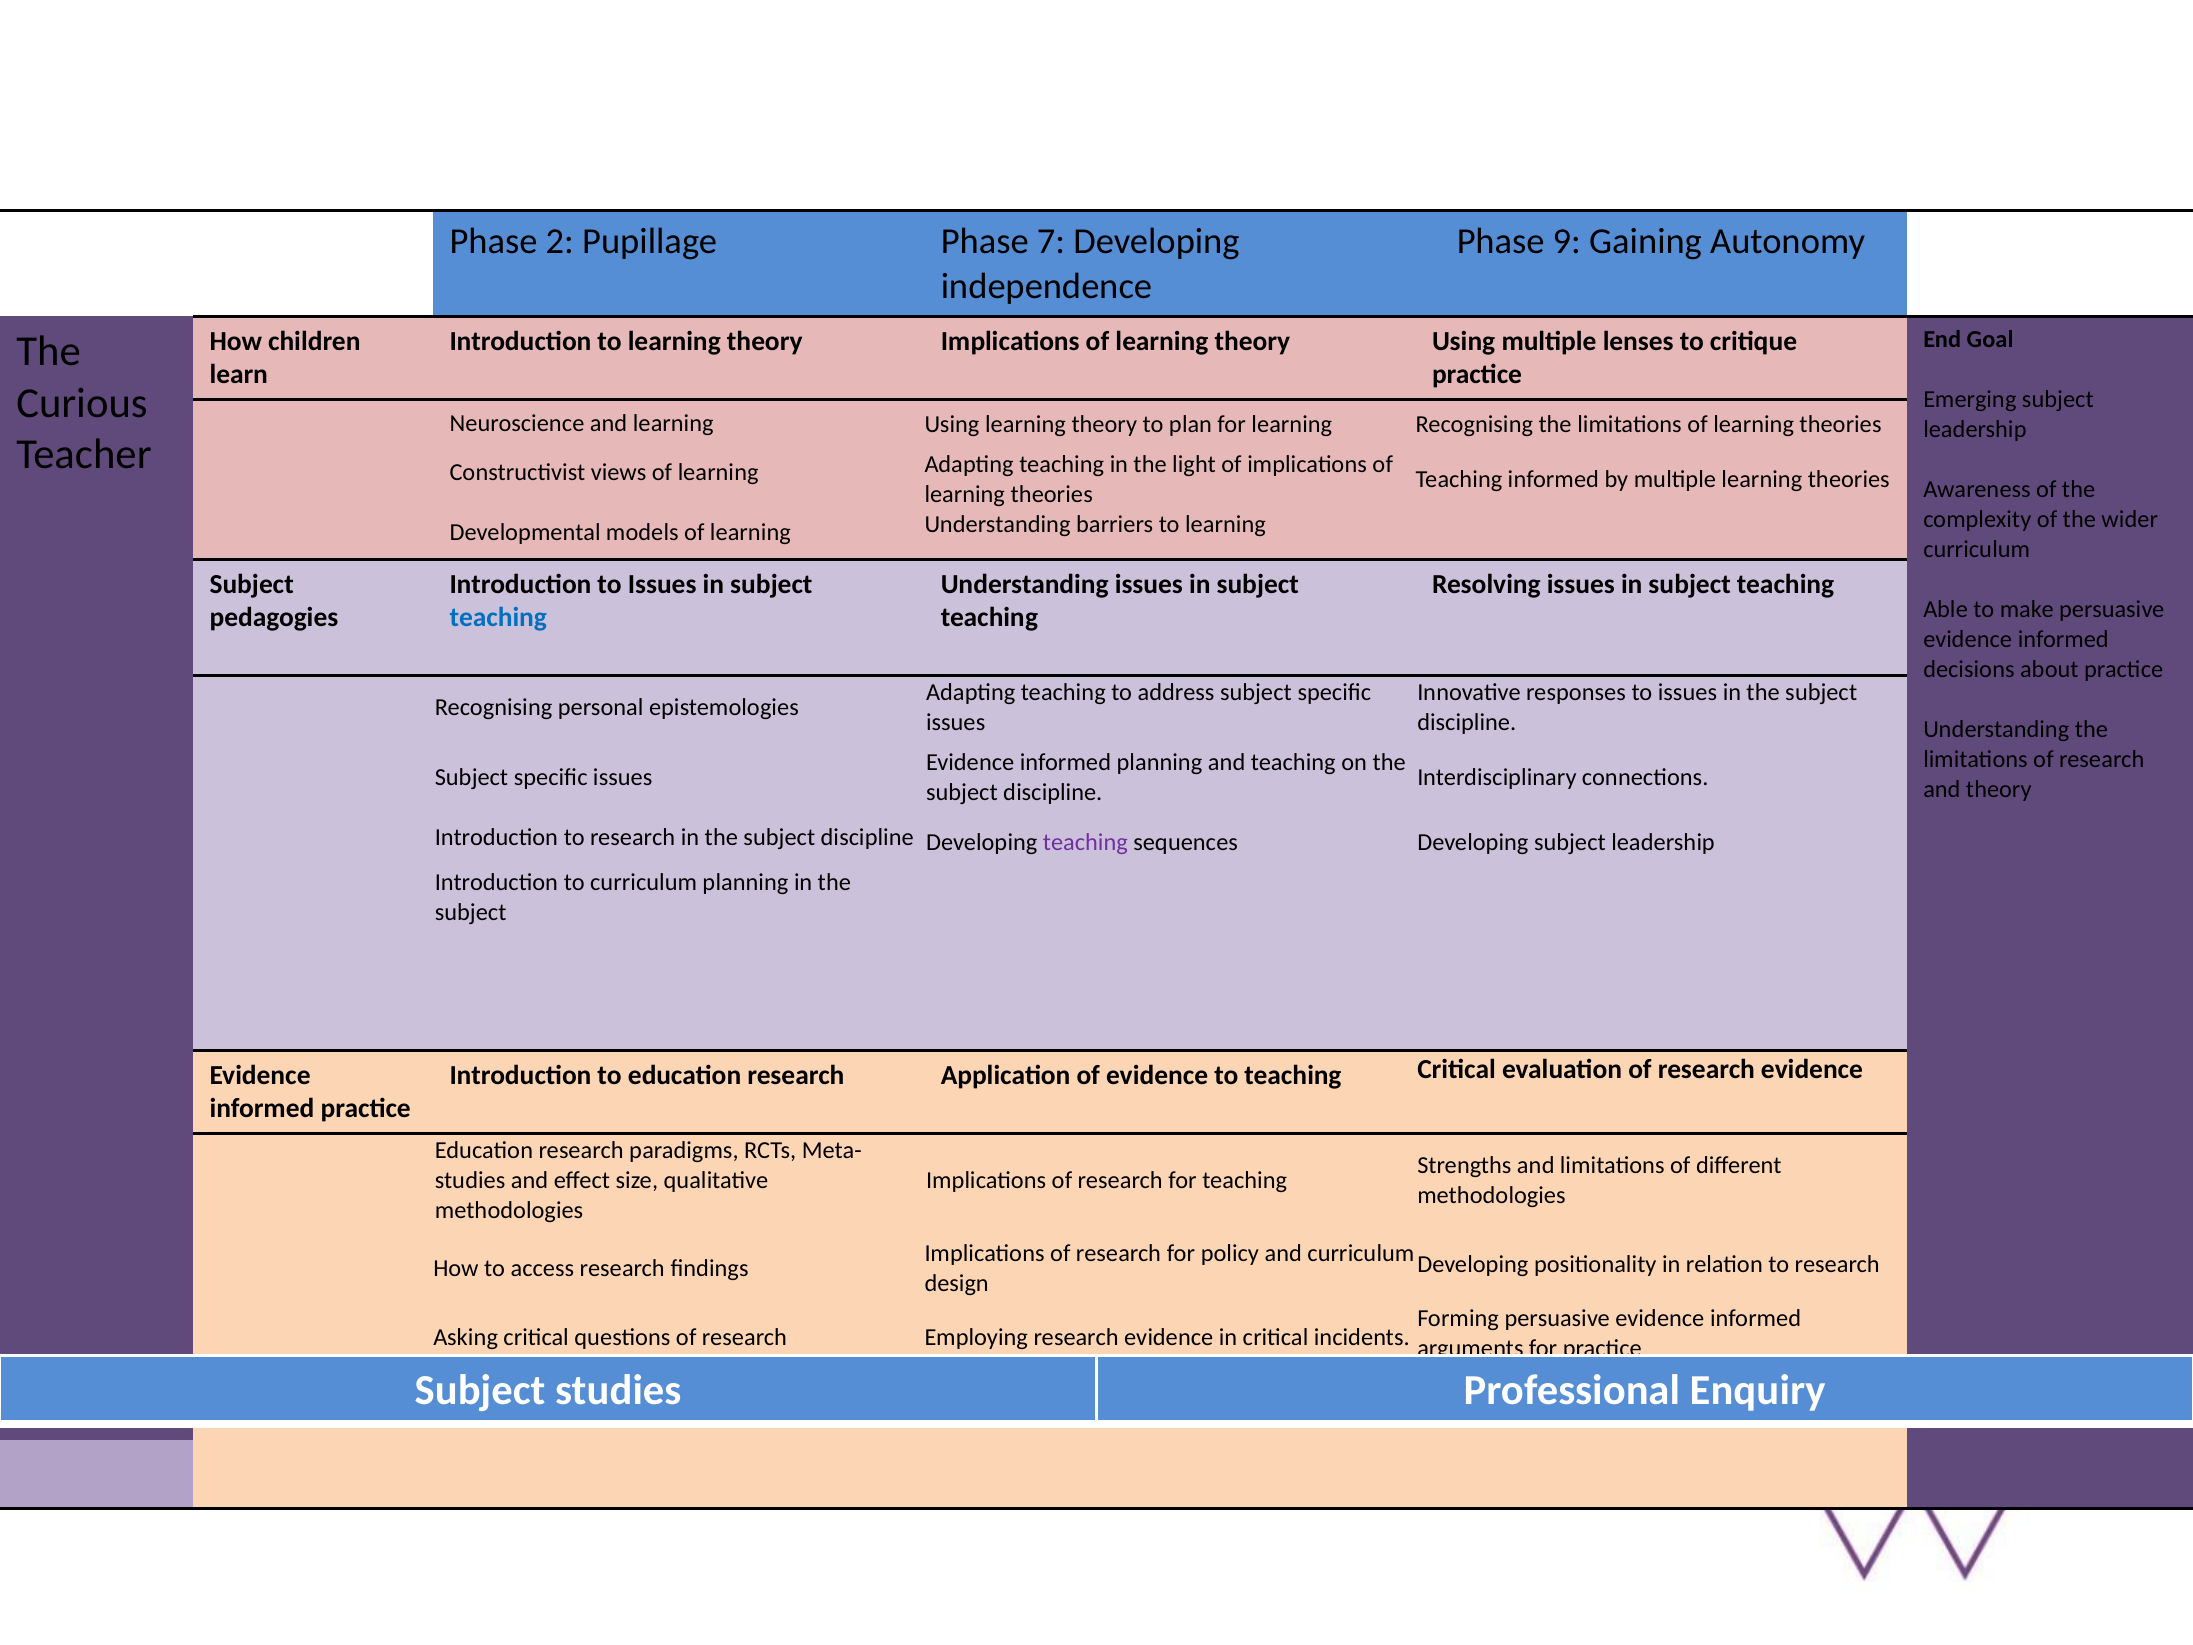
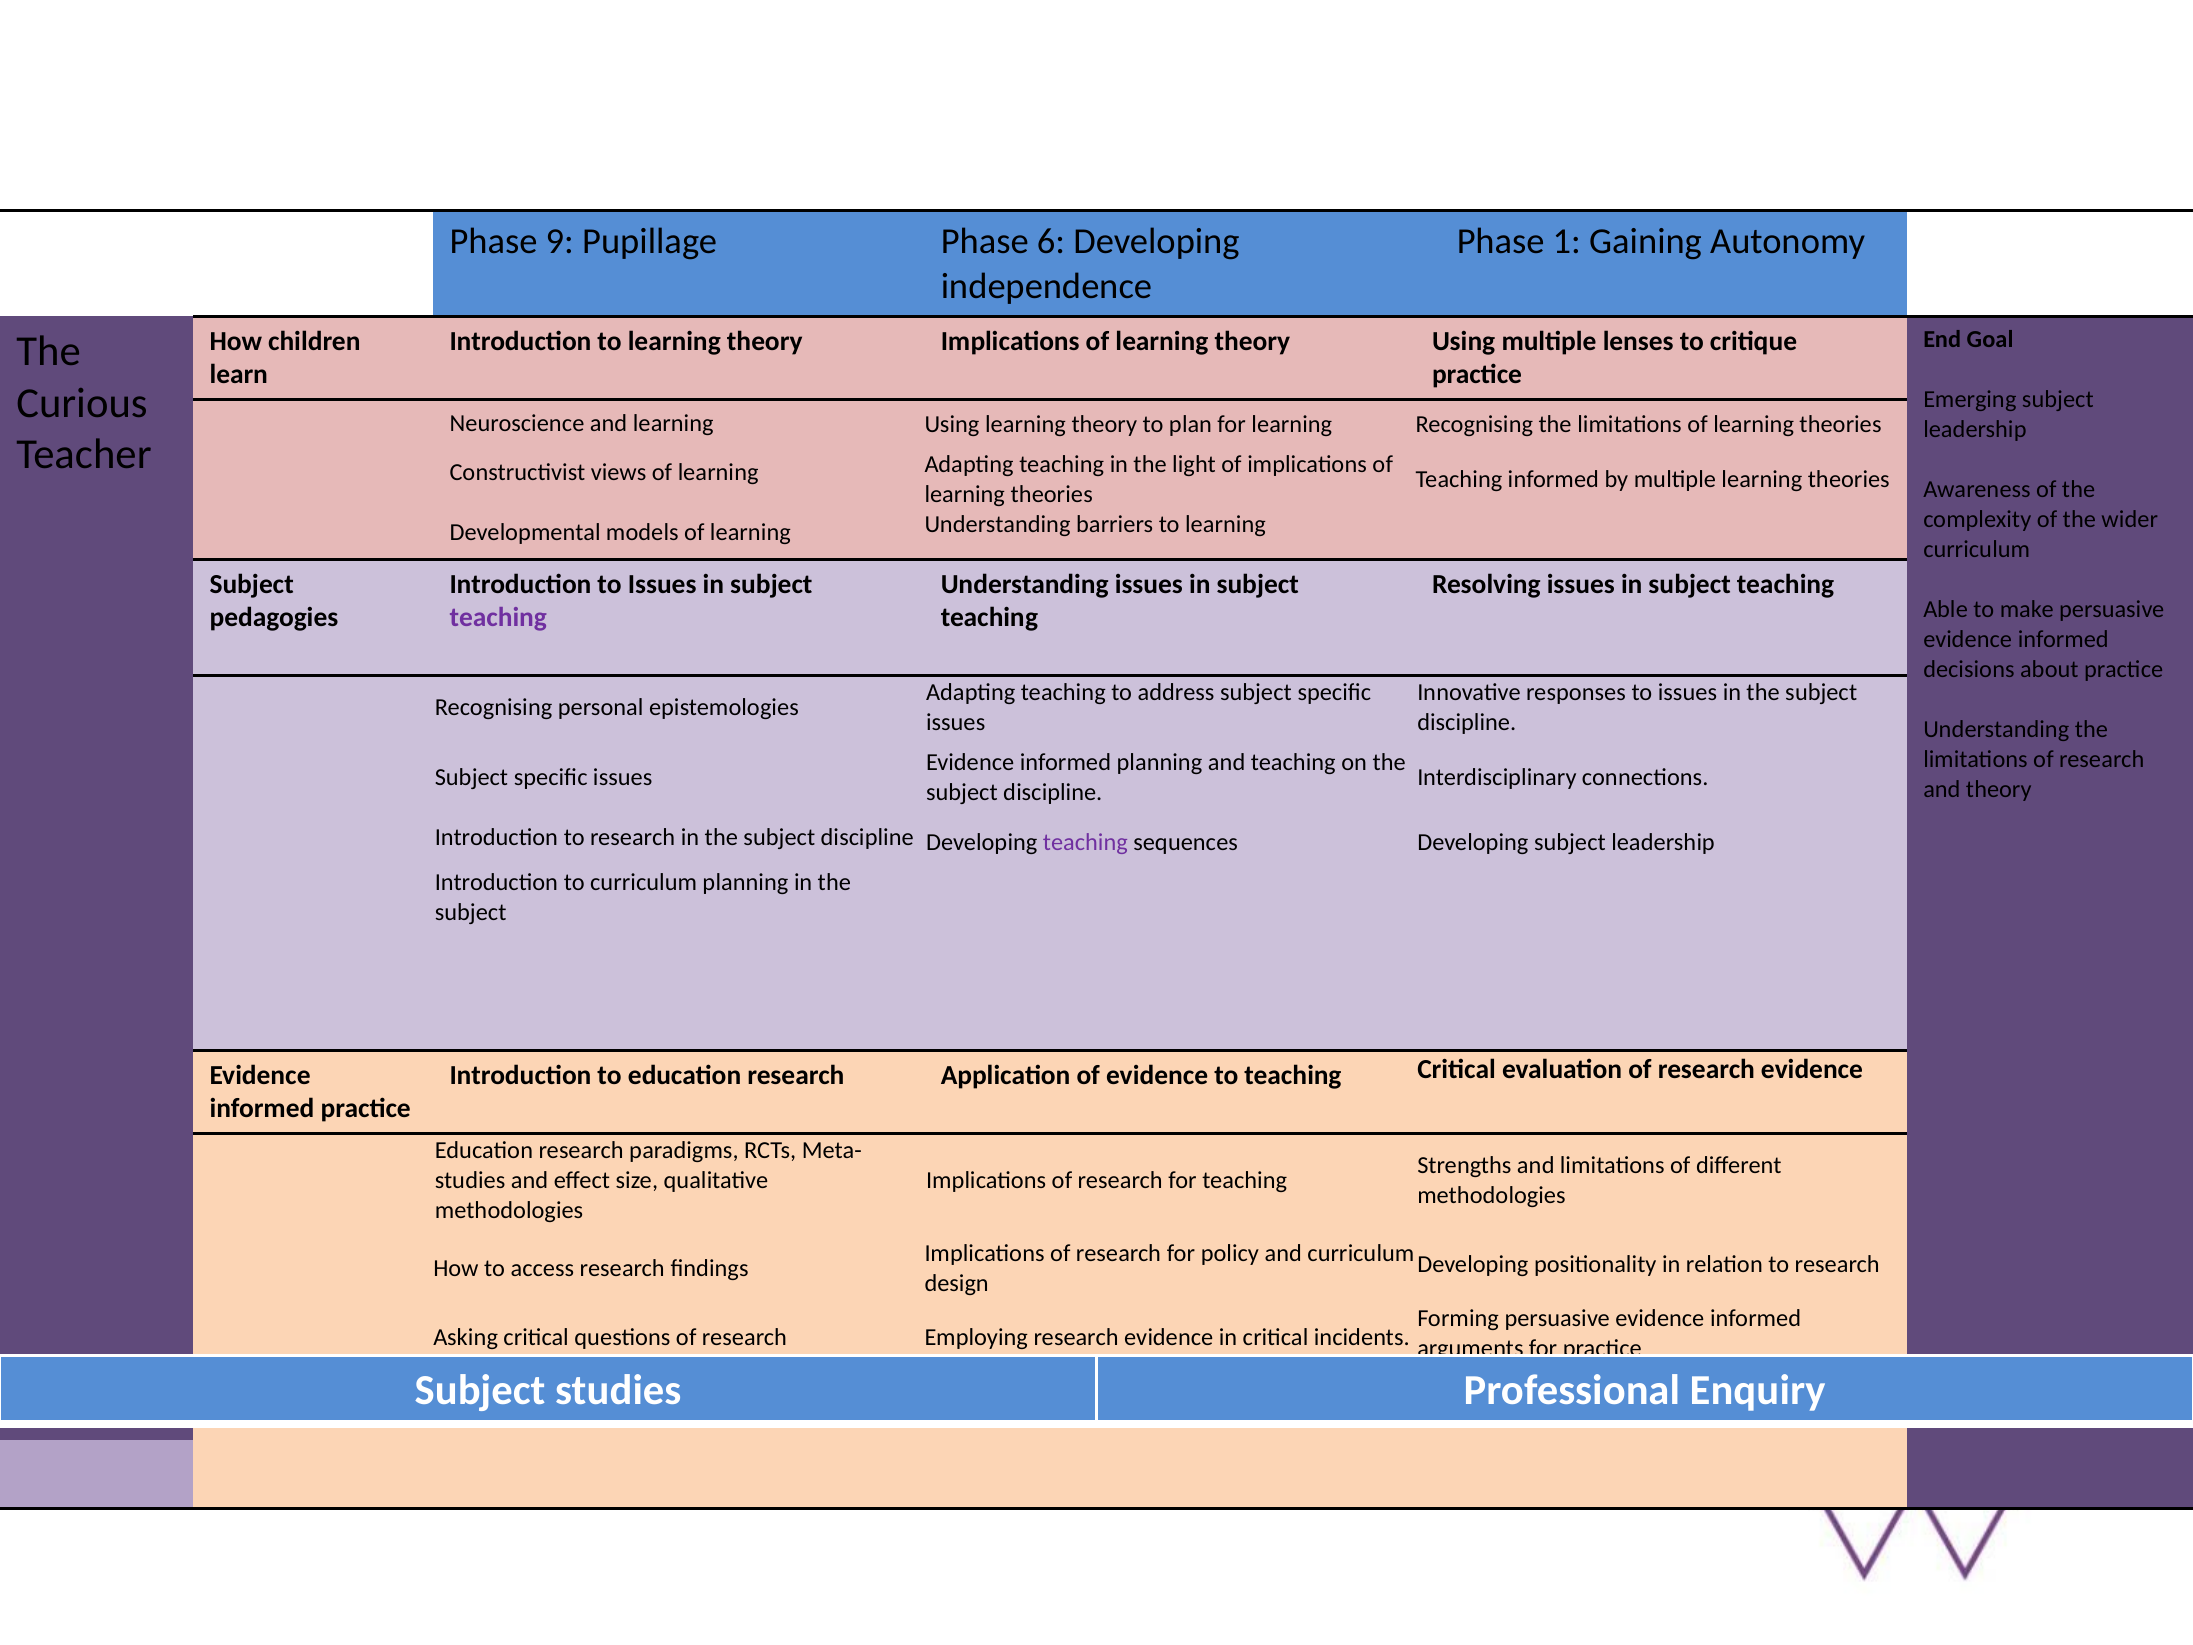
2: 2 -> 9
7: 7 -> 6
9: 9 -> 1
teaching at (498, 618) colour: blue -> purple
